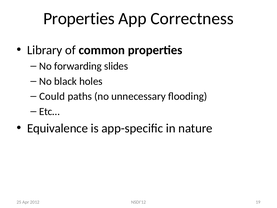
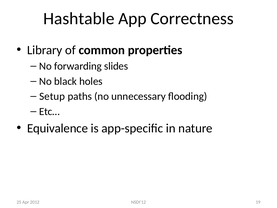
Properties at (79, 19): Properties -> Hashtable
Could: Could -> Setup
